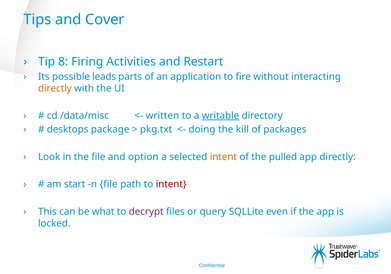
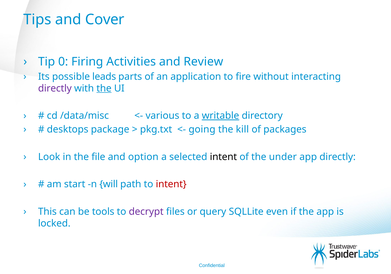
8: 8 -> 0
Restart: Restart -> Review
directly at (55, 88) colour: orange -> purple
the at (104, 88) underline: none -> present
written: written -> various
doing: doing -> going
intent at (223, 157) colour: orange -> black
pulled: pulled -> under
n file: file -> will
what: what -> tools
